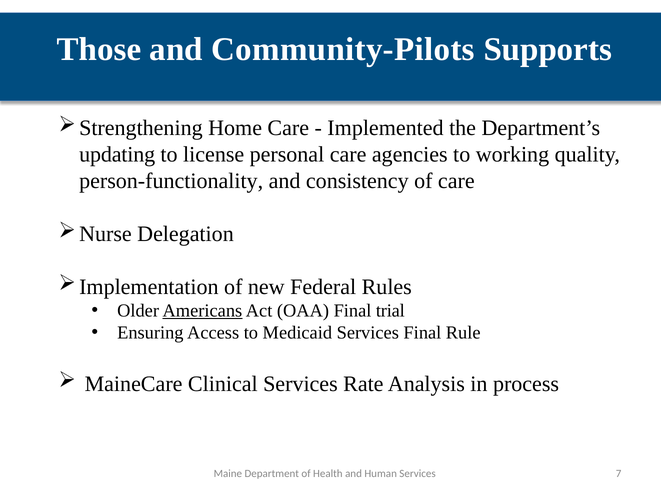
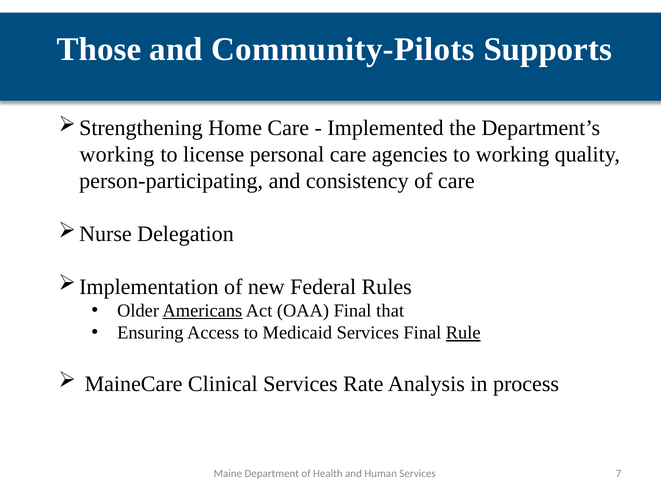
updating at (117, 154): updating -> working
person-functionality: person-functionality -> person-participating
trial: trial -> that
Rule underline: none -> present
